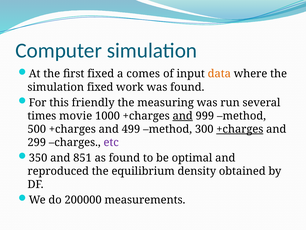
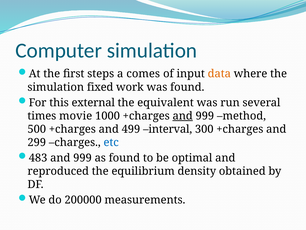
first fixed: fixed -> steps
friendly: friendly -> external
measuring: measuring -> equivalent
499 method: method -> interval
+charges at (240, 129) underline: present -> none
etc colour: purple -> blue
350: 350 -> 483
851 at (82, 158): 851 -> 999
